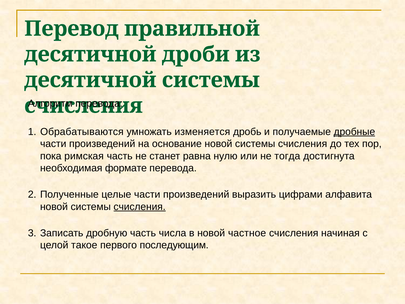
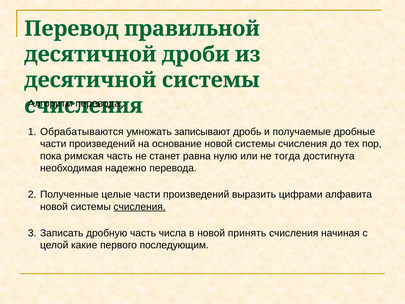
изменяется: изменяется -> записывают
дробные underline: present -> none
формате: формате -> надежно
частное: частное -> принять
такое: такое -> какие
